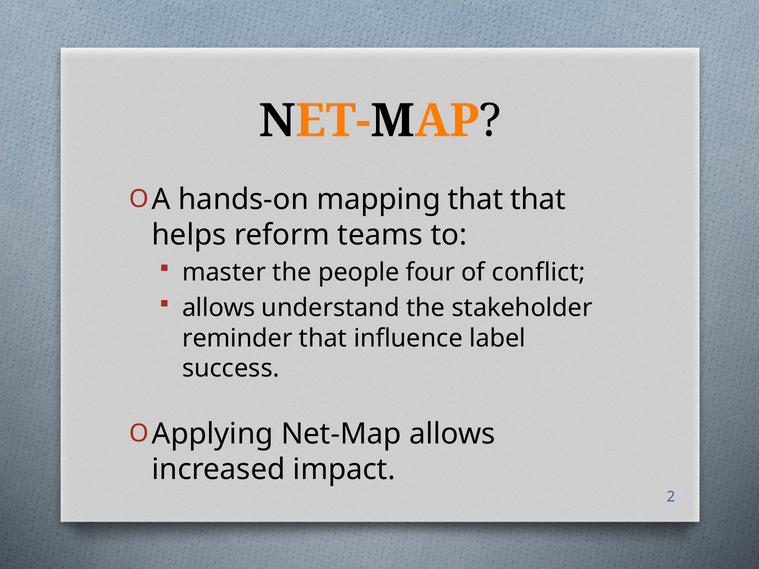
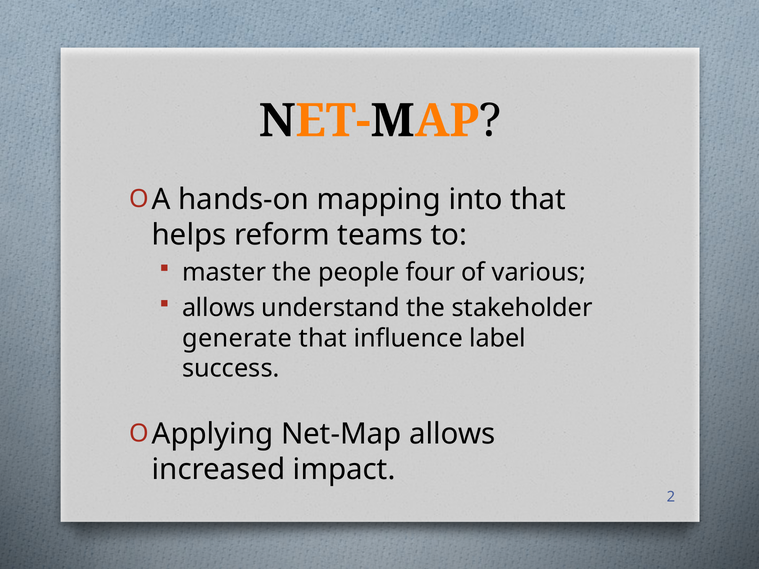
mapping that: that -> into
conflict: conflict -> various
reminder: reminder -> generate
